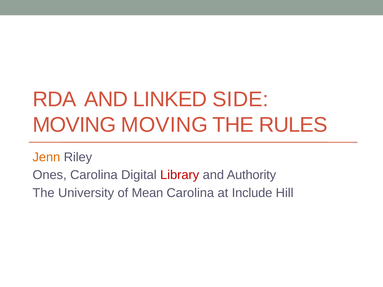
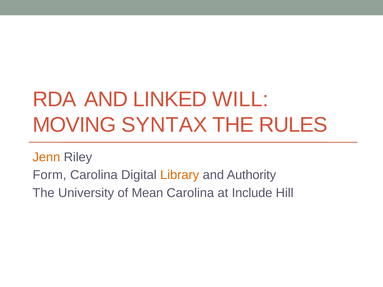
SIDE: SIDE -> WILL
MOVING MOVING: MOVING -> SYNTAX
Ones: Ones -> Form
Library colour: red -> orange
